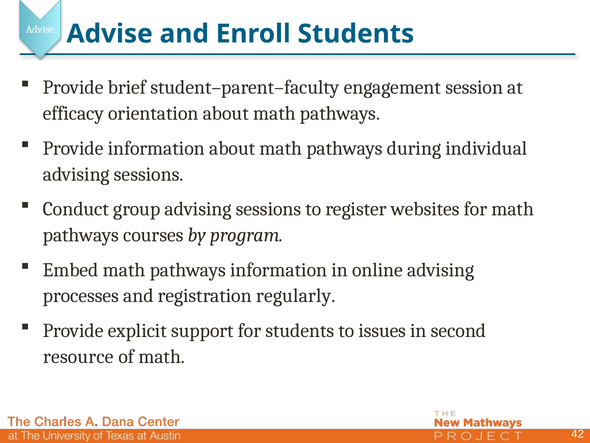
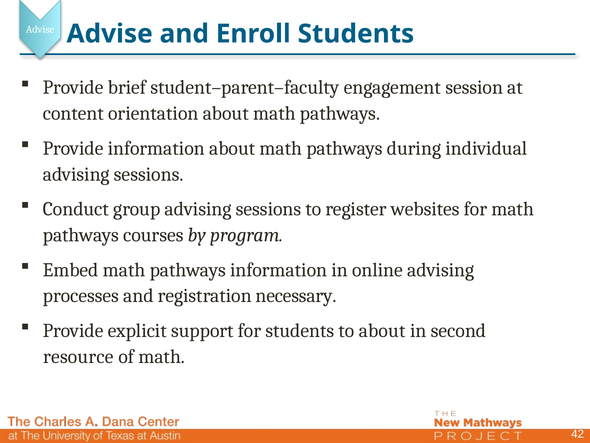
efficacy: efficacy -> content
regularly: regularly -> necessary
to issues: issues -> about
